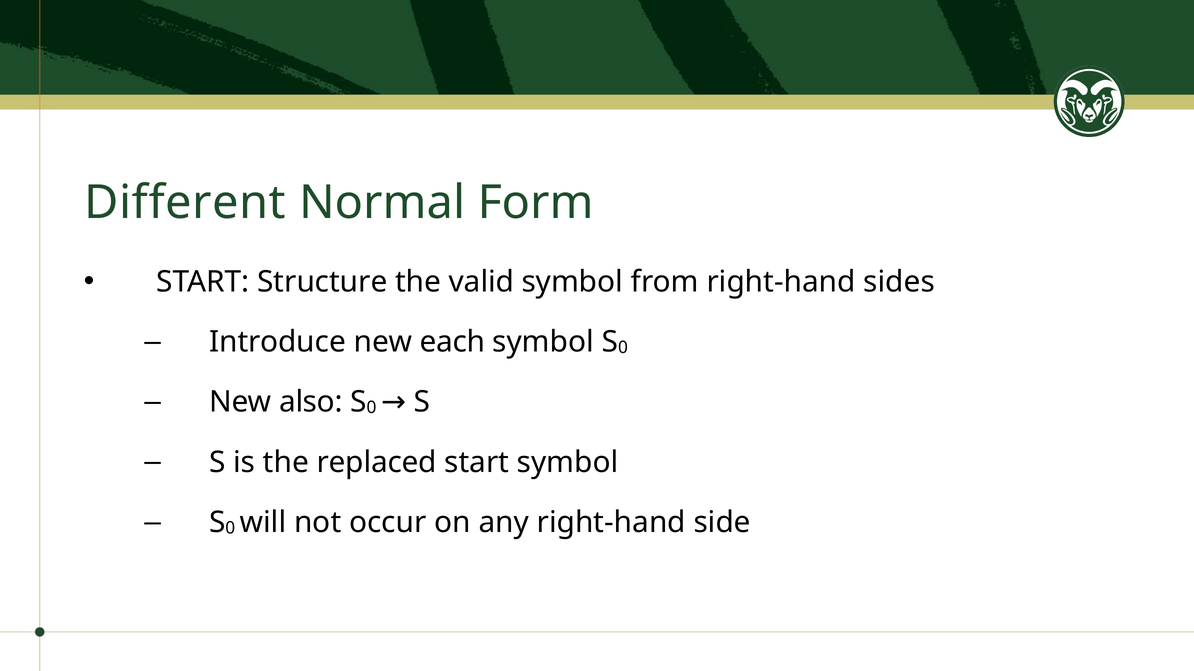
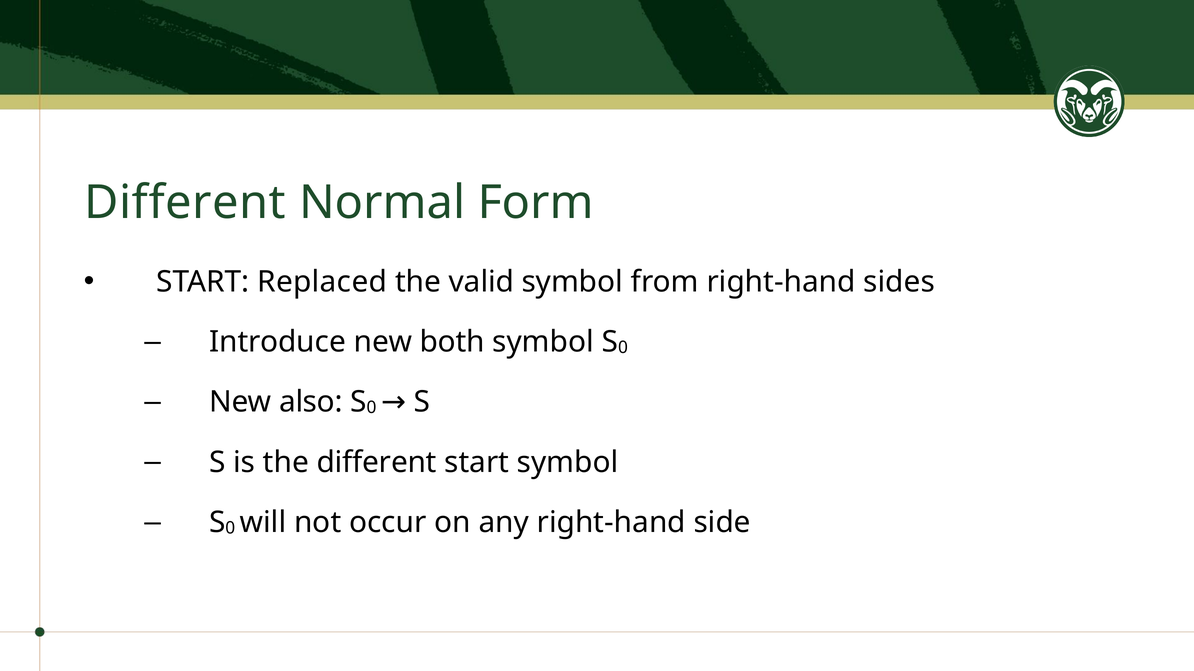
Structure: Structure -> Replaced
each: each -> both
the replaced: replaced -> different
